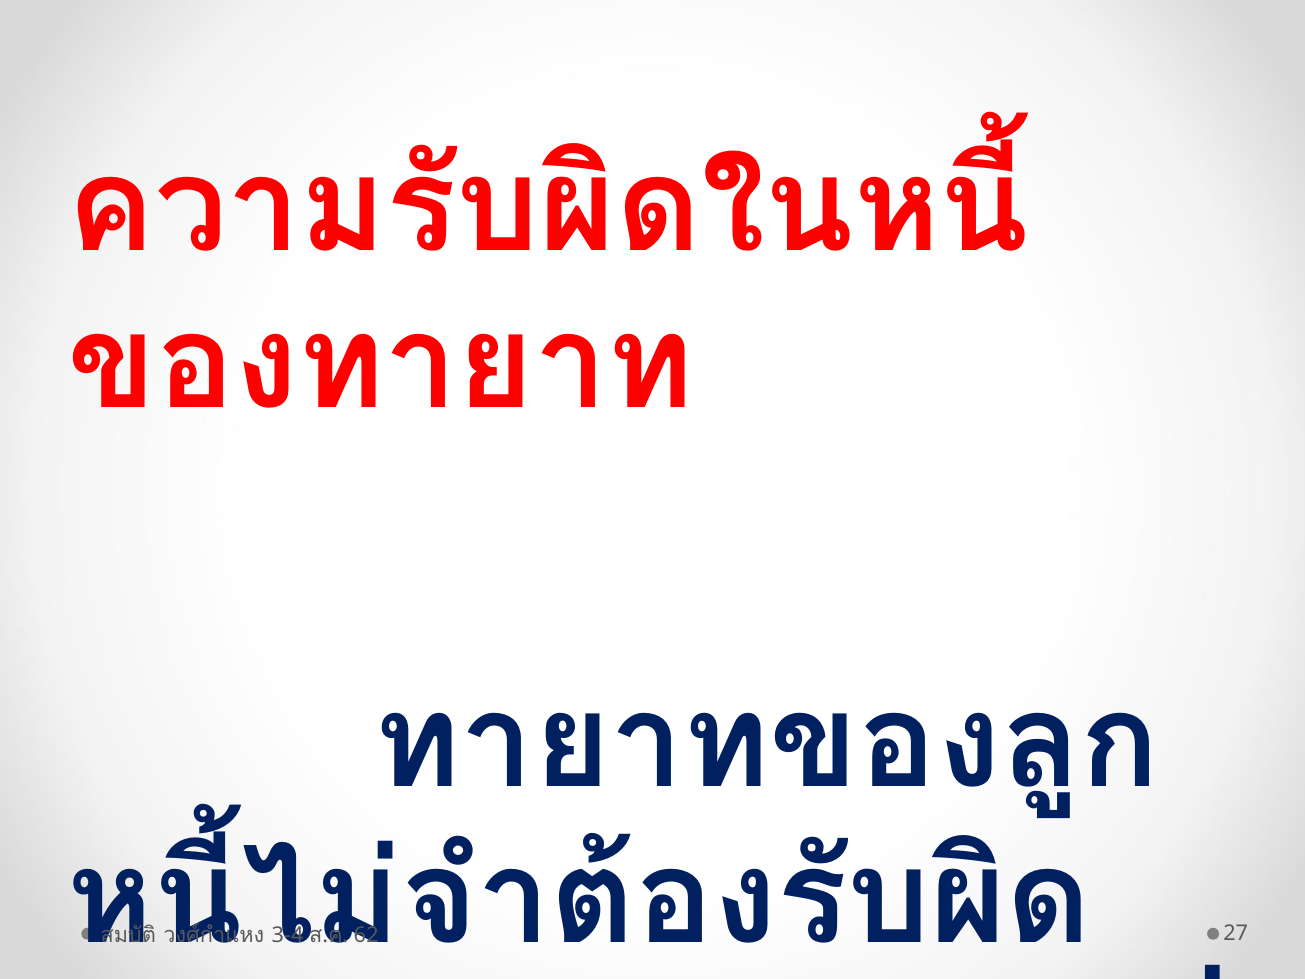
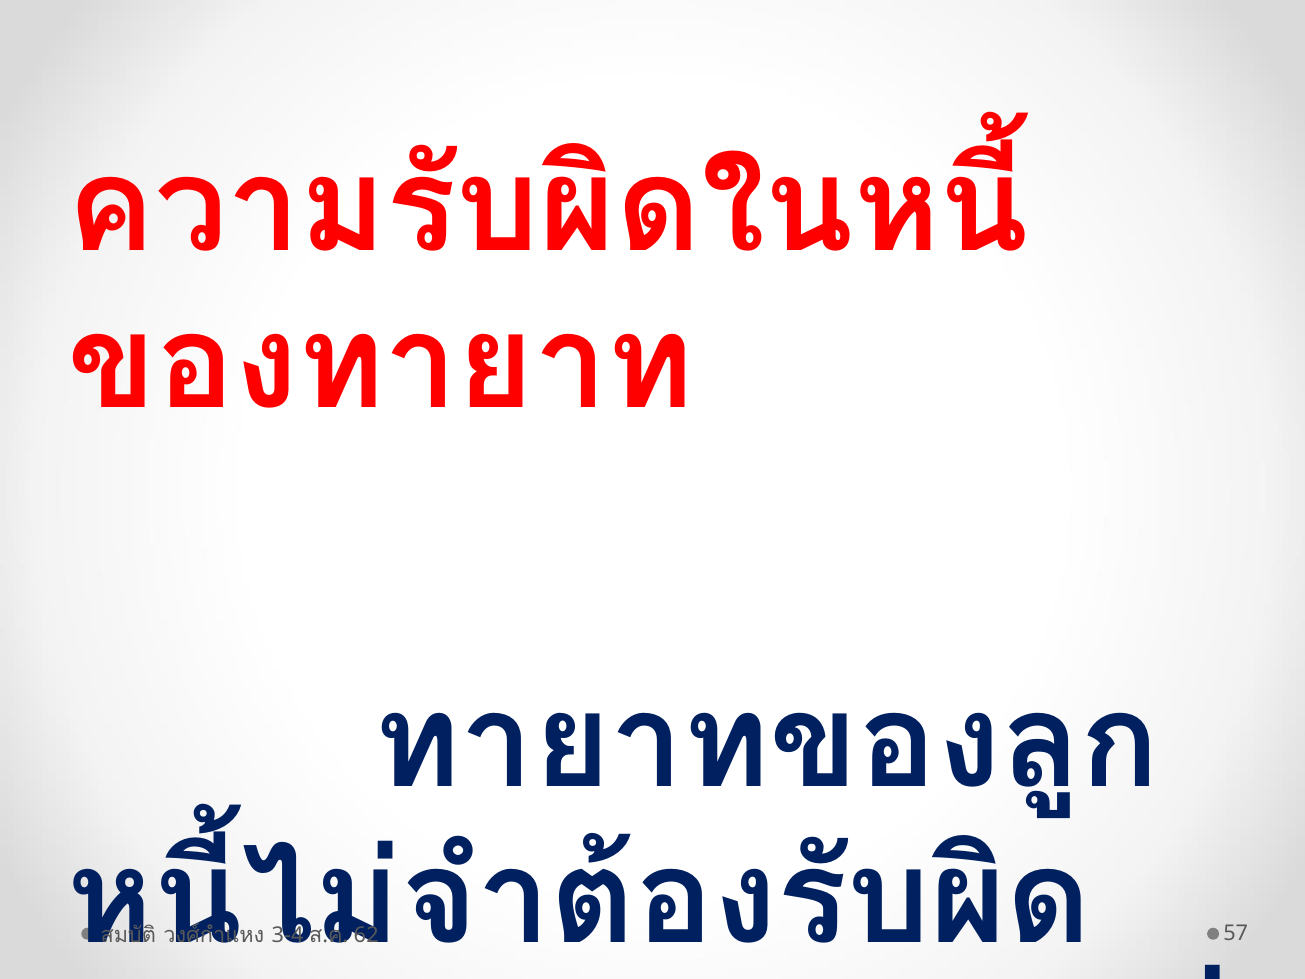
27: 27 -> 57
